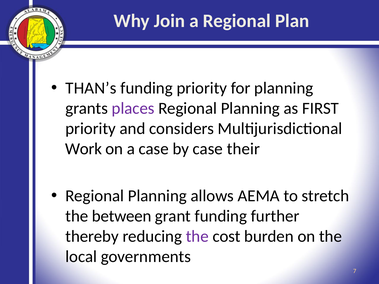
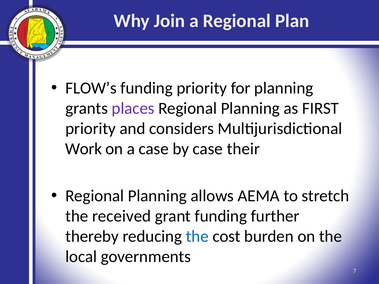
THAN’s: THAN’s -> FLOW’s
between: between -> received
the at (197, 236) colour: purple -> blue
